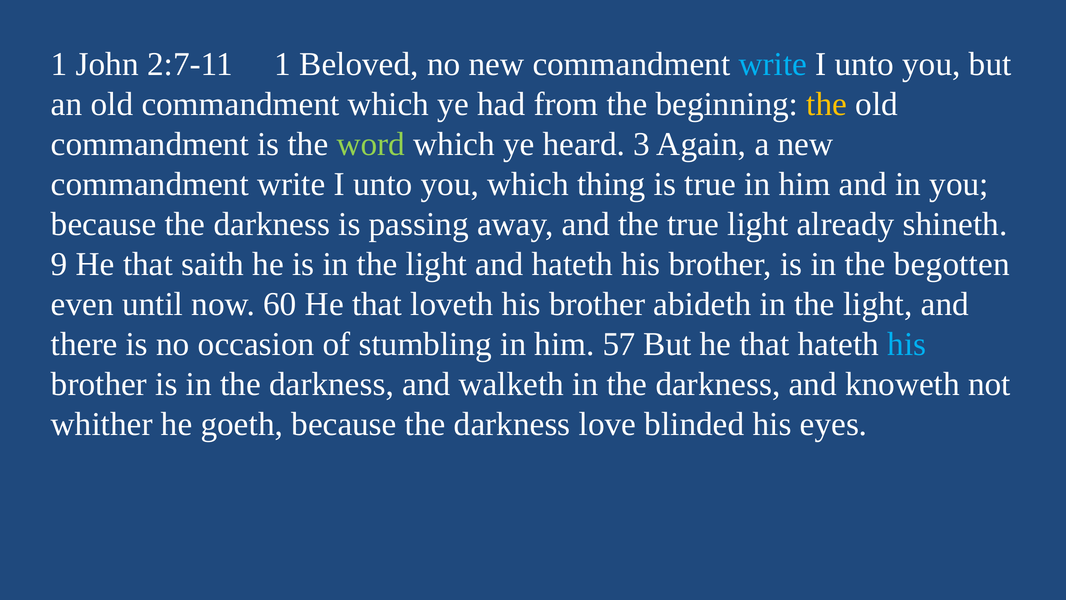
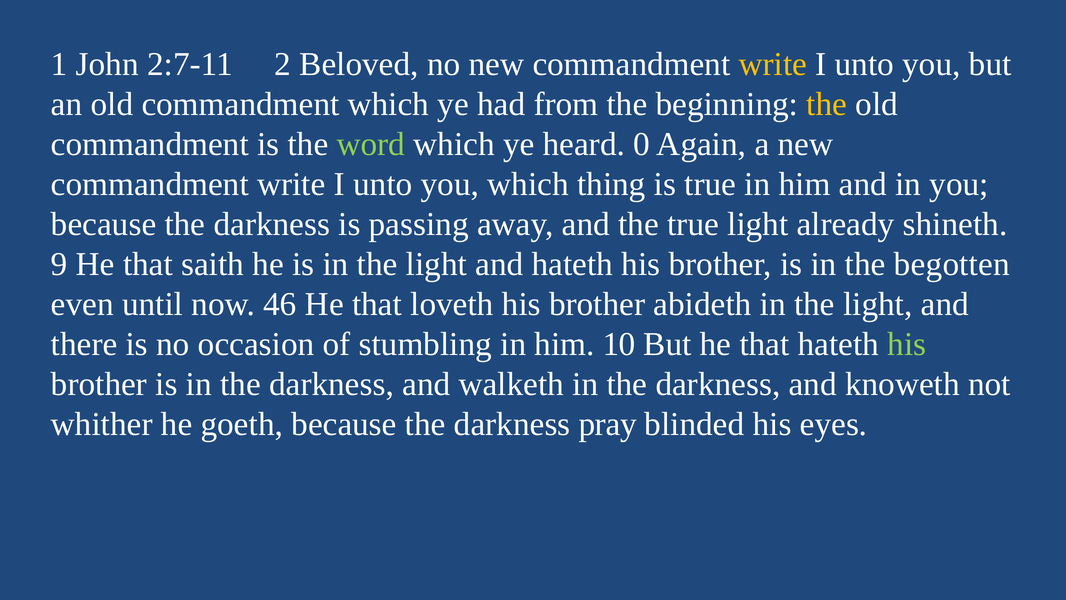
2:7-11 1: 1 -> 2
write at (773, 64) colour: light blue -> yellow
3: 3 -> 0
60: 60 -> 46
57: 57 -> 10
his at (907, 344) colour: light blue -> light green
love: love -> pray
